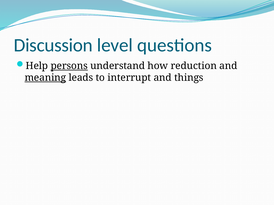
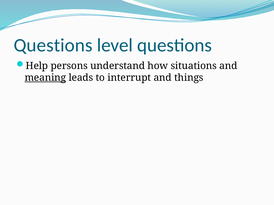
Discussion at (53, 45): Discussion -> Questions
persons underline: present -> none
reduction: reduction -> situations
